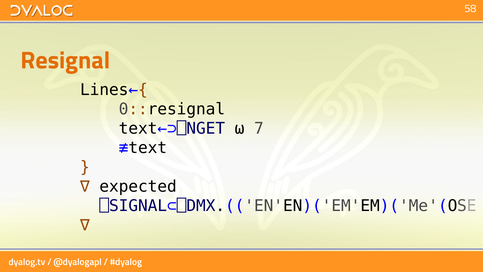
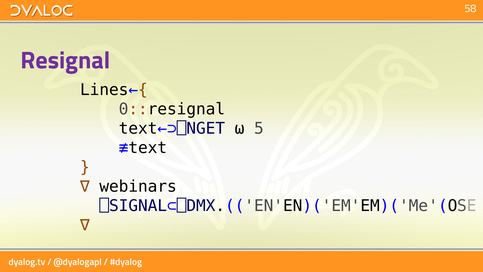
Resignal colour: orange -> purple
7: 7 -> 5
expected: expected -> webinars
